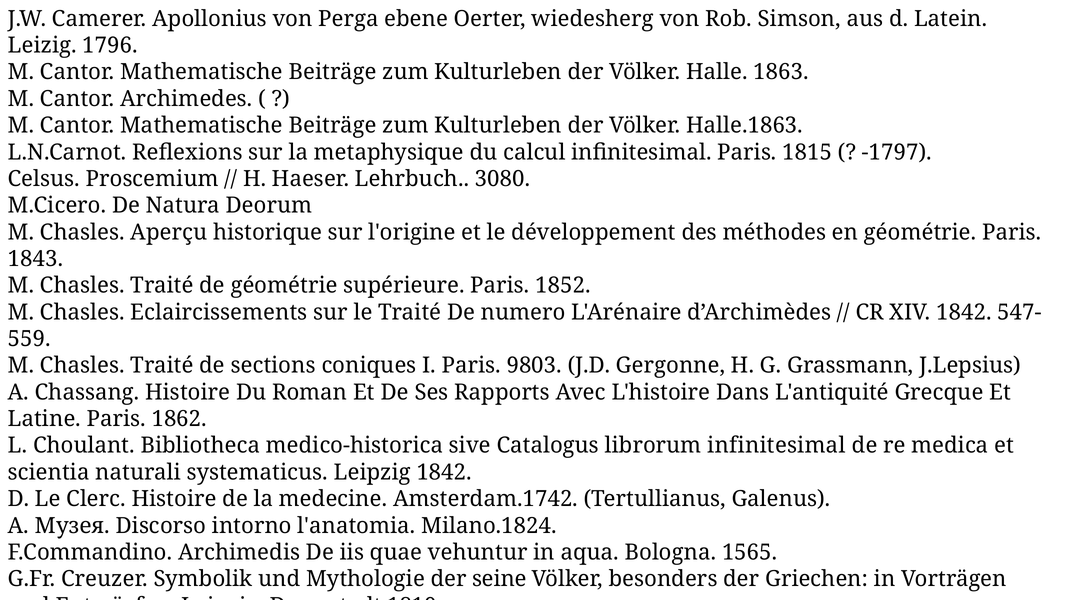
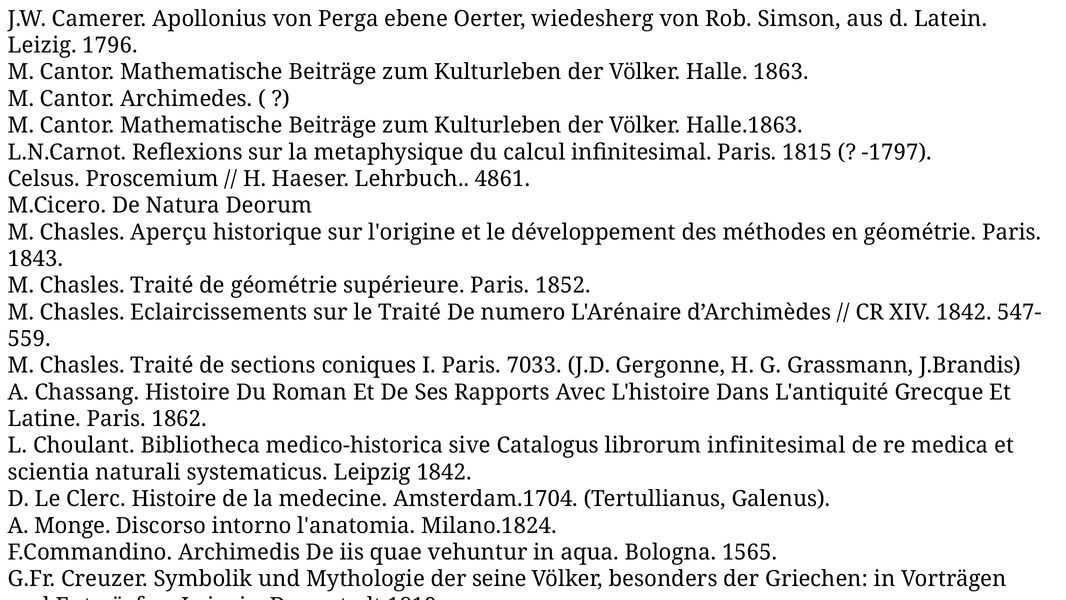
3080: 3080 -> 4861
9803: 9803 -> 7033
J.Lepsius: J.Lepsius -> J.Brandis
Amsterdam.1742: Amsterdam.1742 -> Amsterdam.1704
Музея: Музея -> Monge
